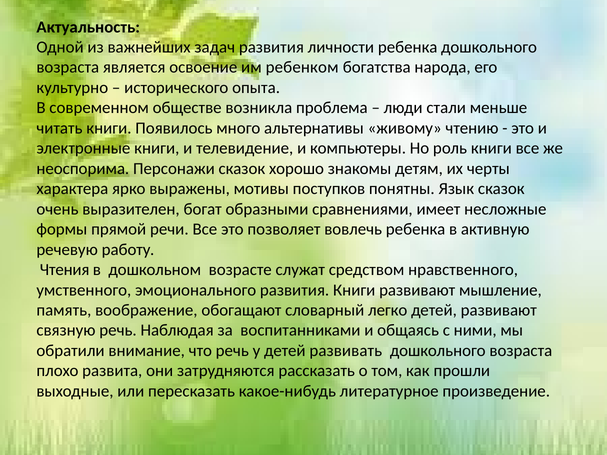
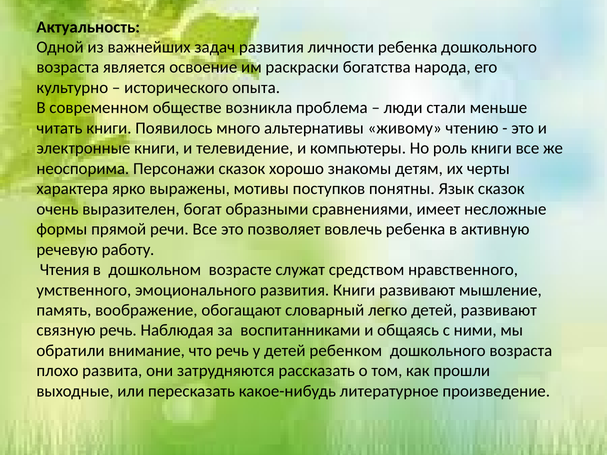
ребенком: ребенком -> раскраски
развивать: развивать -> ребенком
